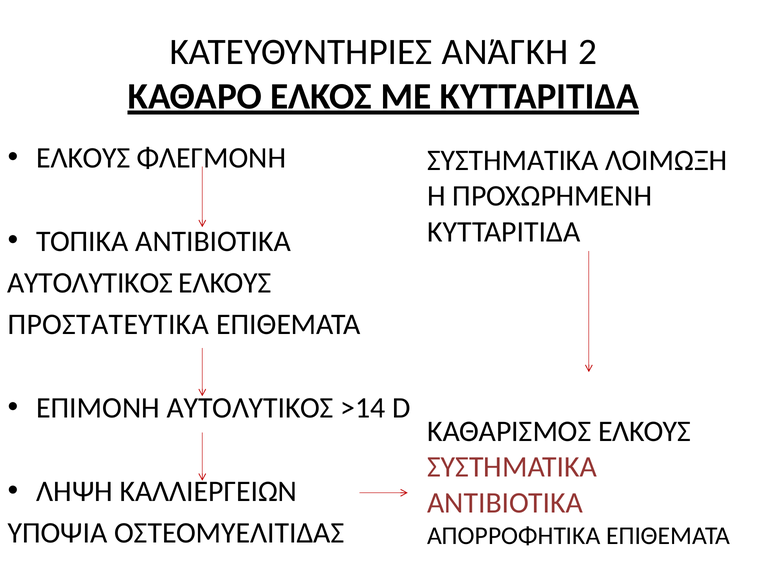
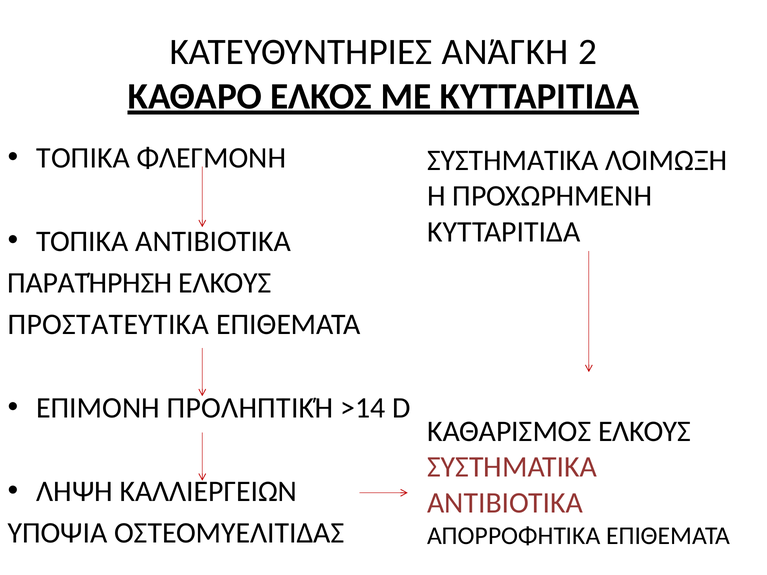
ΕΛΚΟΥΣ at (83, 158): ΕΛΚΟΥΣ -> ΤΟΠΙΚΑ
ΑΥΤΟΛΥΤΙΚΟΣ at (90, 283): ΑΥΤΟΛΥΤΙΚΟΣ -> ΠΑΡΑΤΉΡΗΣΗ
ΕΠΙΜΟΝΗ ΑΥΤΟΛΥΤΙΚΟΣ: ΑΥΤΟΛΥΤΙΚΟΣ -> ΠΡΟΛΗΠΤΙΚΉ
